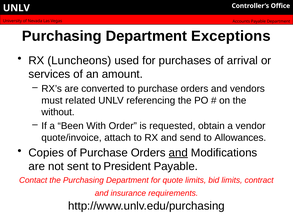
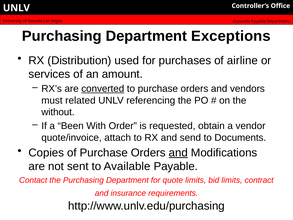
Luncheons: Luncheons -> Distribution
arrival: arrival -> airline
converted underline: none -> present
Allowances: Allowances -> Documents
President: President -> Available
